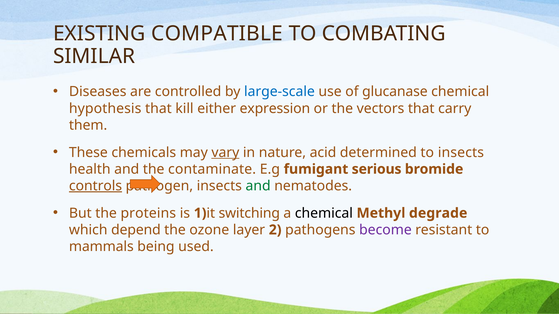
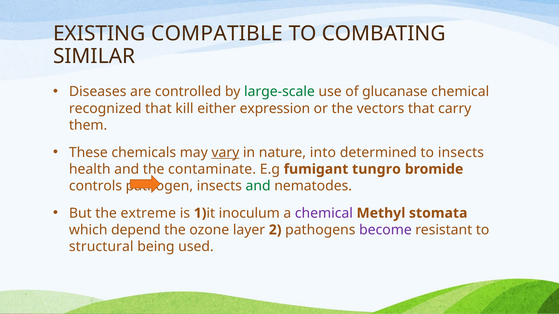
large-scale colour: blue -> green
hypothesis: hypothesis -> recognized
acid: acid -> into
serious: serious -> tungro
controls underline: present -> none
proteins: proteins -> extreme
switching: switching -> inoculum
chemical at (324, 213) colour: black -> purple
degrade: degrade -> stomata
mammals: mammals -> structural
